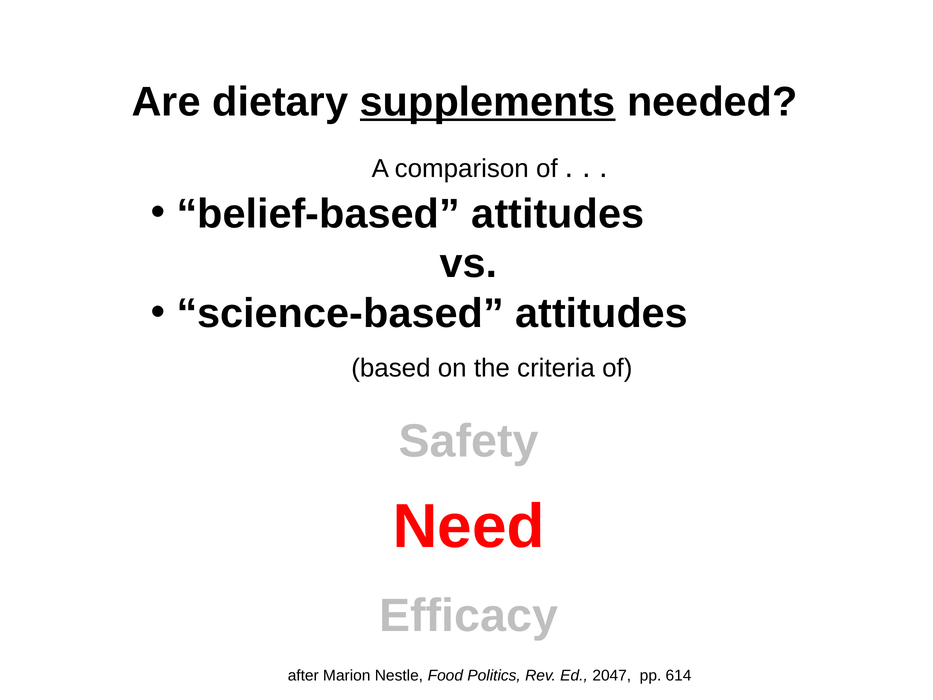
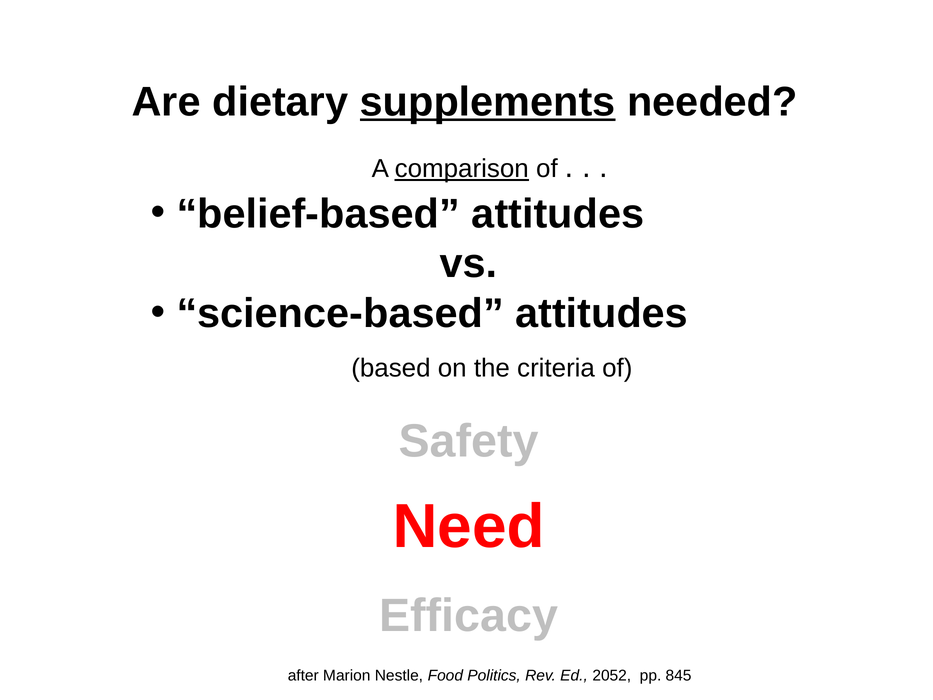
comparison underline: none -> present
2047: 2047 -> 2052
614: 614 -> 845
